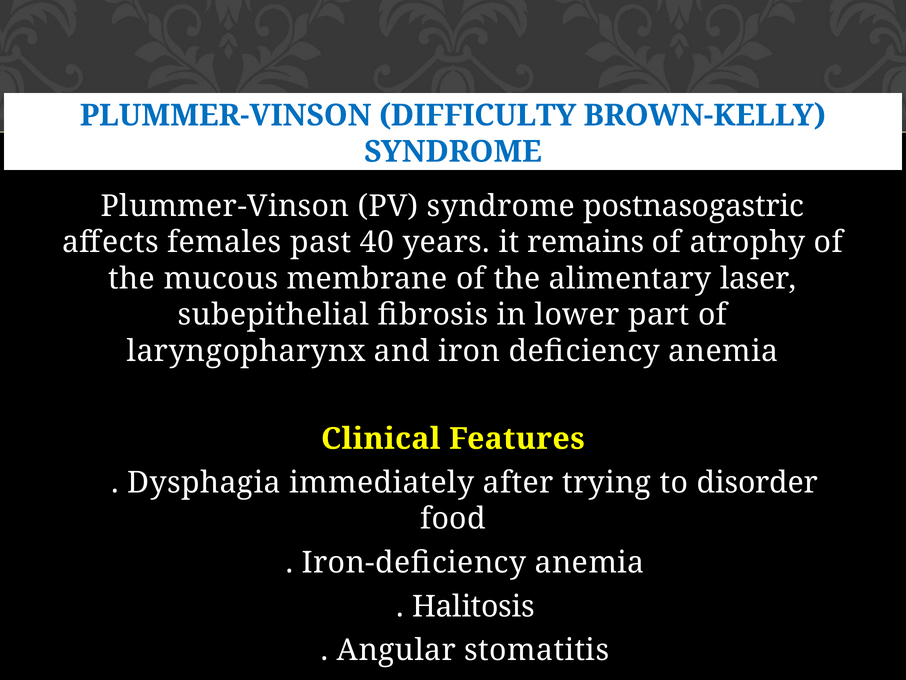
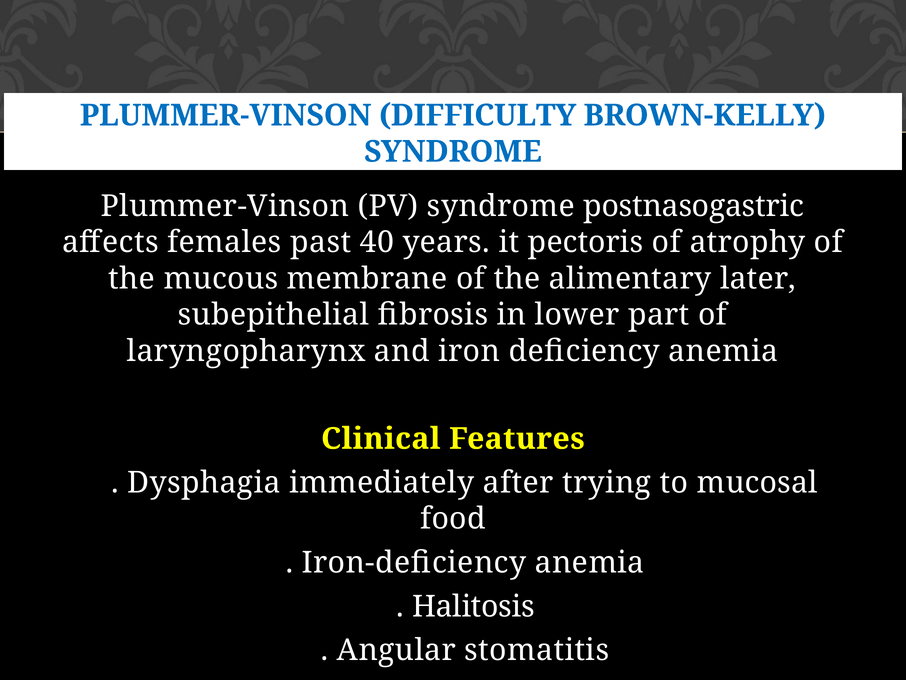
remains: remains -> pectoris
laser: laser -> later
disorder: disorder -> mucosal
